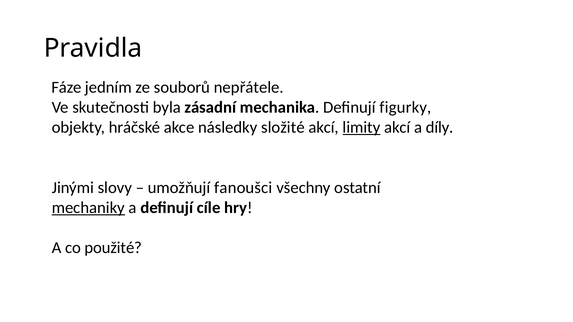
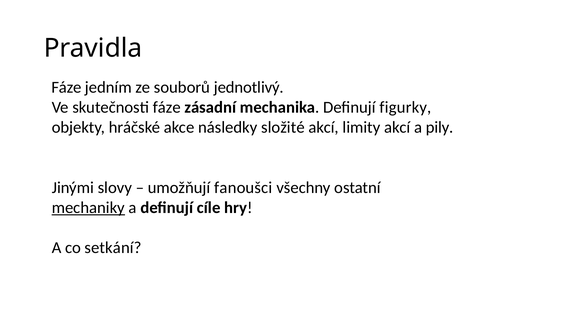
nepřátele: nepřátele -> jednotlivý
skutečnosti byla: byla -> fáze
limity underline: present -> none
díly: díly -> pily
použité: použité -> setkání
